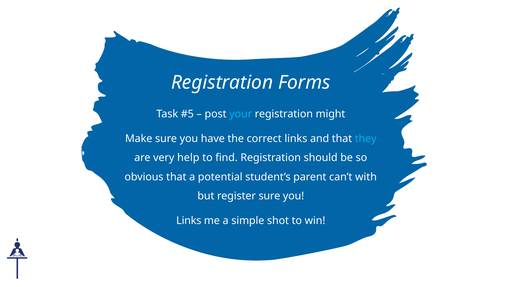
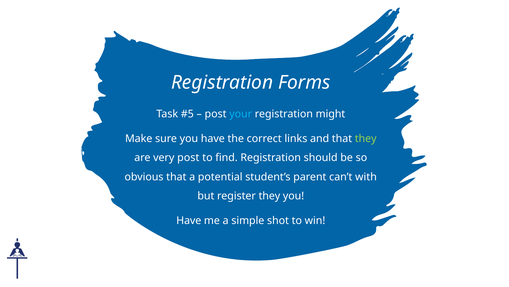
they at (366, 138) colour: light blue -> light green
very help: help -> post
register sure: sure -> they
Links at (189, 220): Links -> Have
